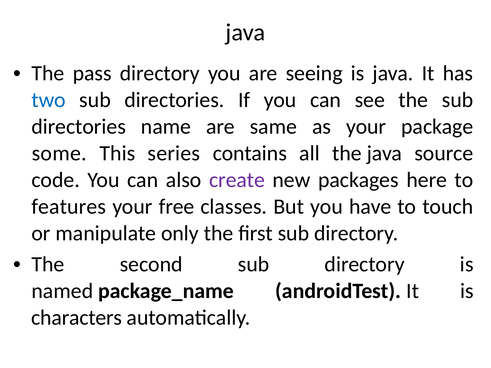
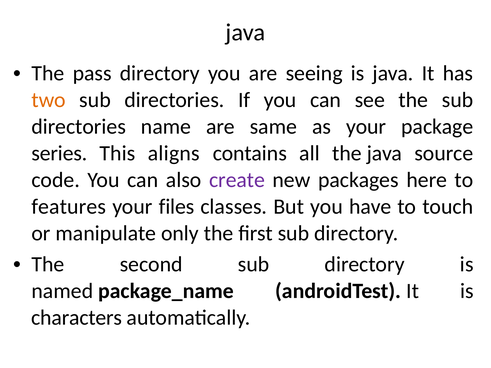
two colour: blue -> orange
some: some -> series
series: series -> aligns
free: free -> files
